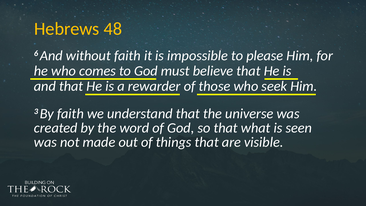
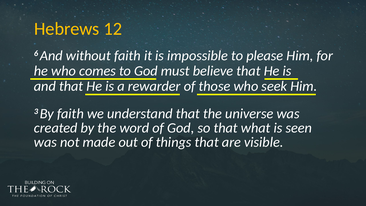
48: 48 -> 12
